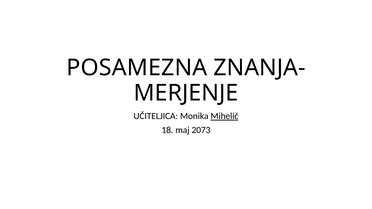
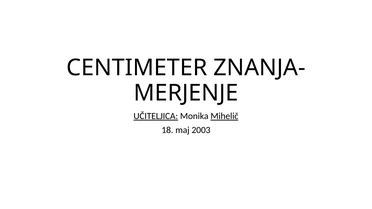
POSAMEZNA: POSAMEZNA -> CENTIMETER
UČITELJICA underline: none -> present
2073: 2073 -> 2003
